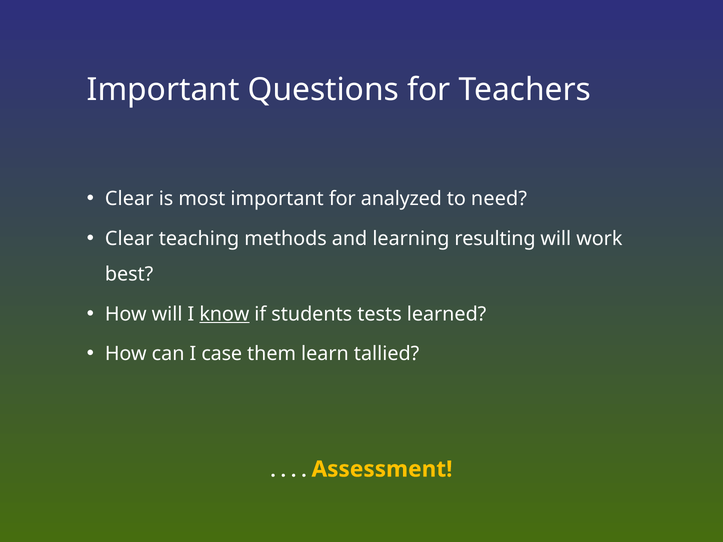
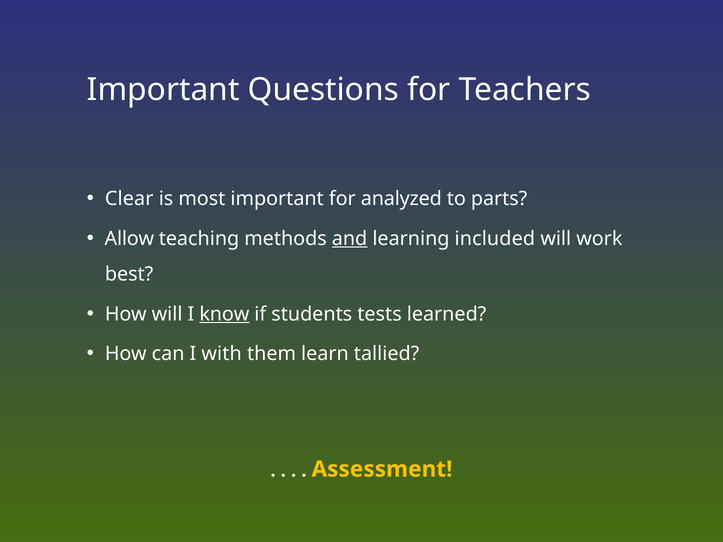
need: need -> parts
Clear at (129, 239): Clear -> Allow
and underline: none -> present
resulting: resulting -> included
case: case -> with
